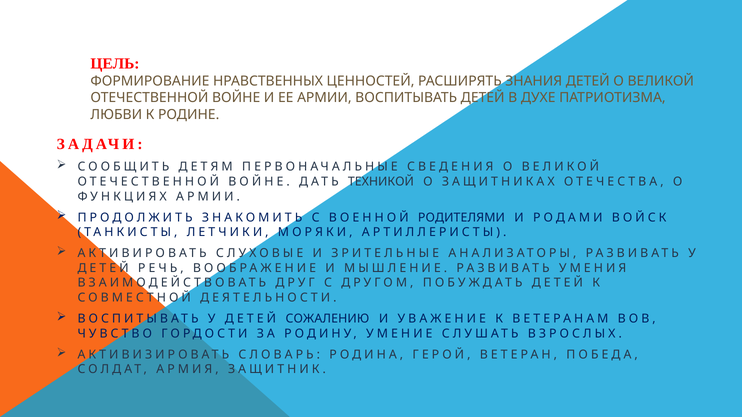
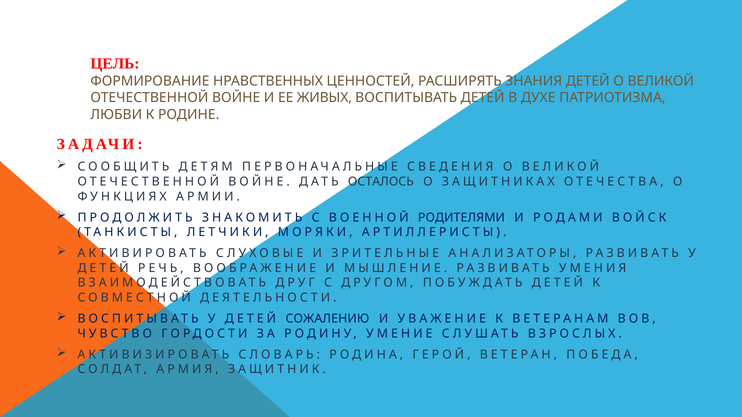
ЕЕ АРМИИ: АРМИИ -> ЖИВЫХ
ТЕХНИКОЙ: ТЕХНИКОЙ -> ОСТАЛОСЬ
